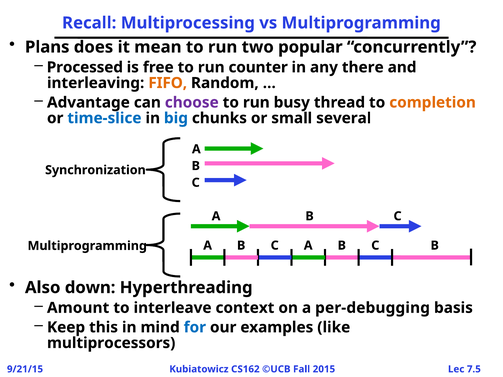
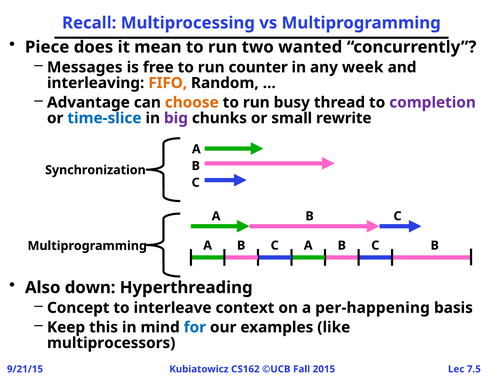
Plans: Plans -> Piece
popular: popular -> wanted
Processed: Processed -> Messages
there: there -> week
choose colour: purple -> orange
completion colour: orange -> purple
big colour: blue -> purple
several: several -> rewrite
Amount: Amount -> Concept
per-debugging: per-debugging -> per-happening
